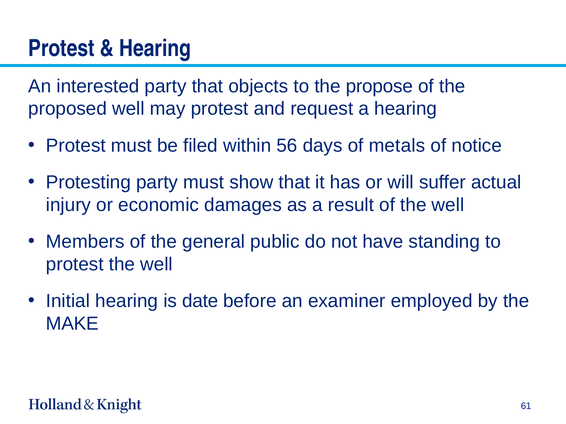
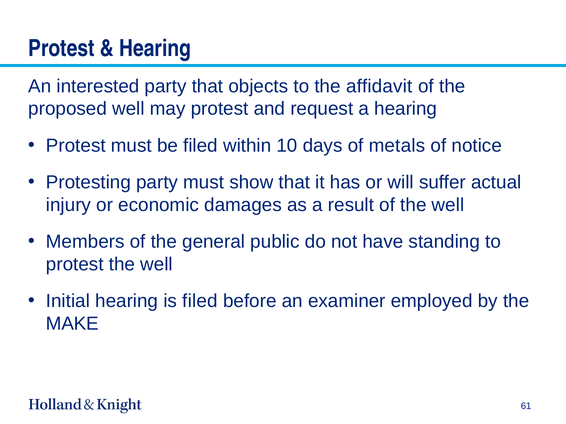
propose: propose -> affidavit
56: 56 -> 10
is date: date -> filed
